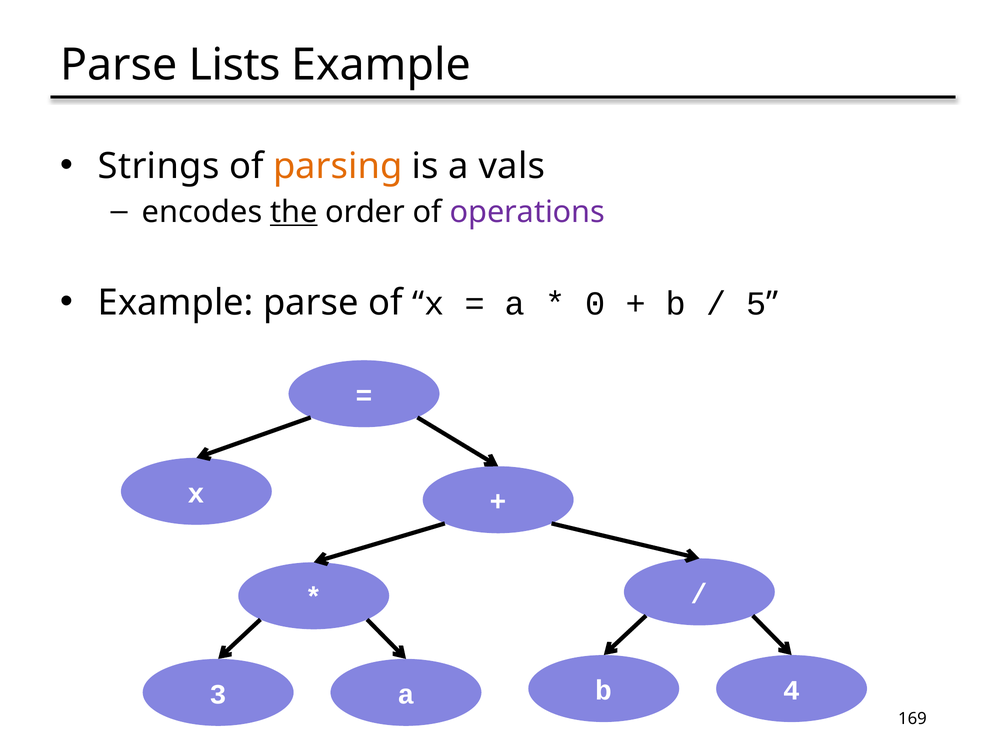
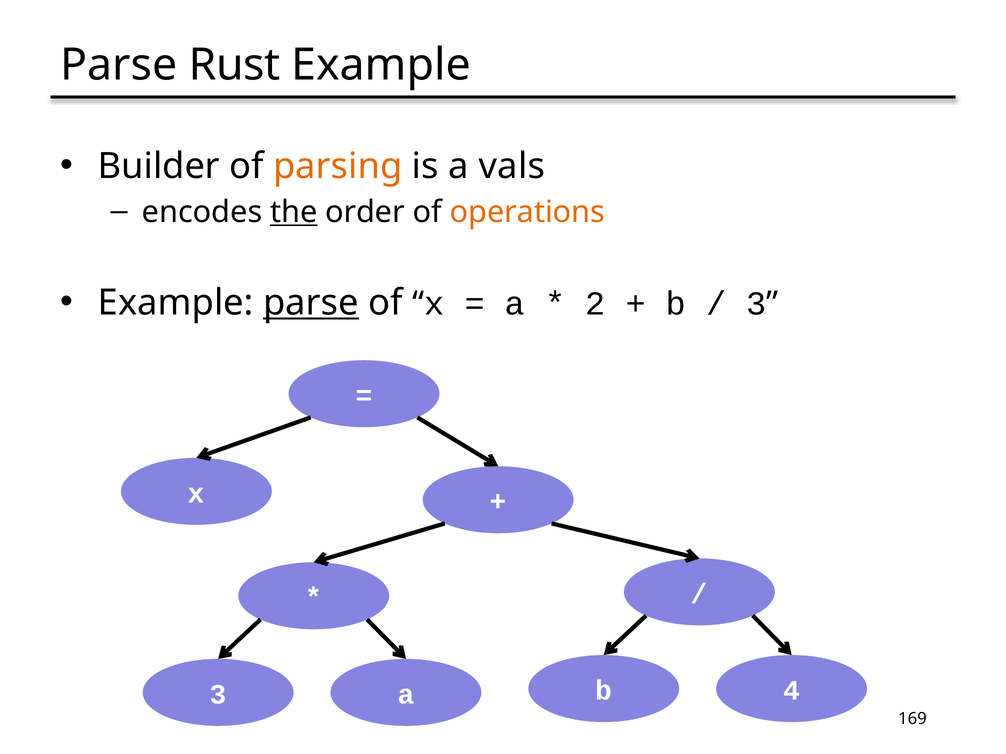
Lists: Lists -> Rust
Strings: Strings -> Builder
operations colour: purple -> orange
parse at (311, 303) underline: none -> present
0: 0 -> 2
5 at (757, 304): 5 -> 3
